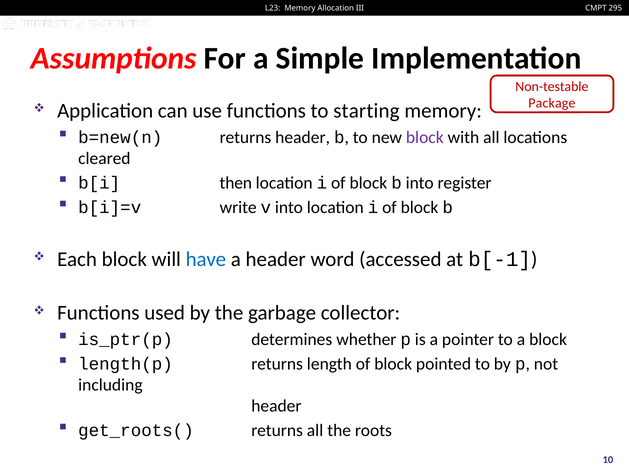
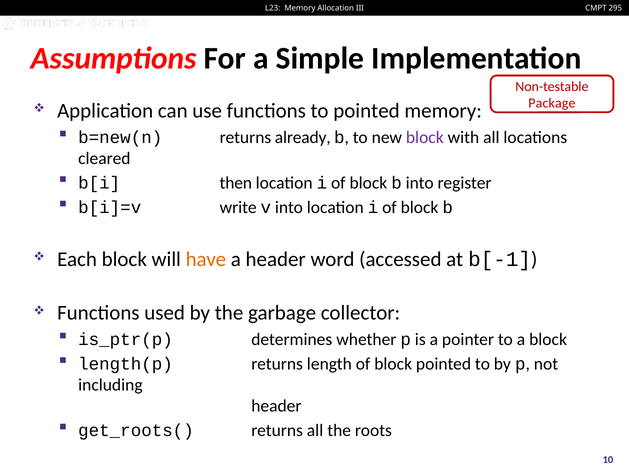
to starting: starting -> pointed
returns header: header -> already
have colour: blue -> orange
